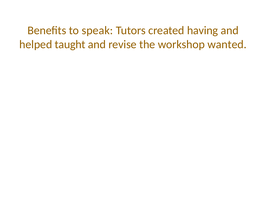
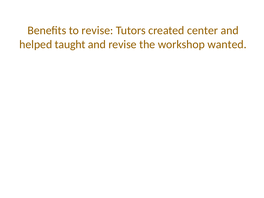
to speak: speak -> revise
having: having -> center
